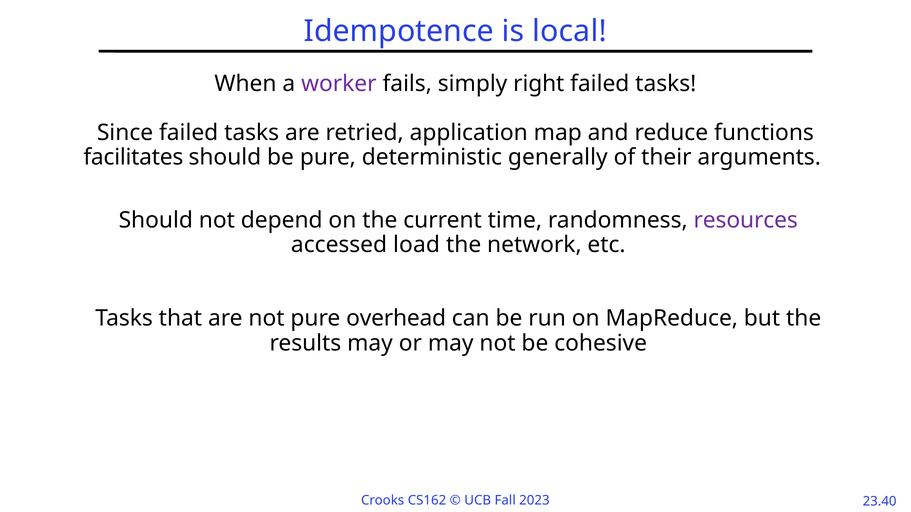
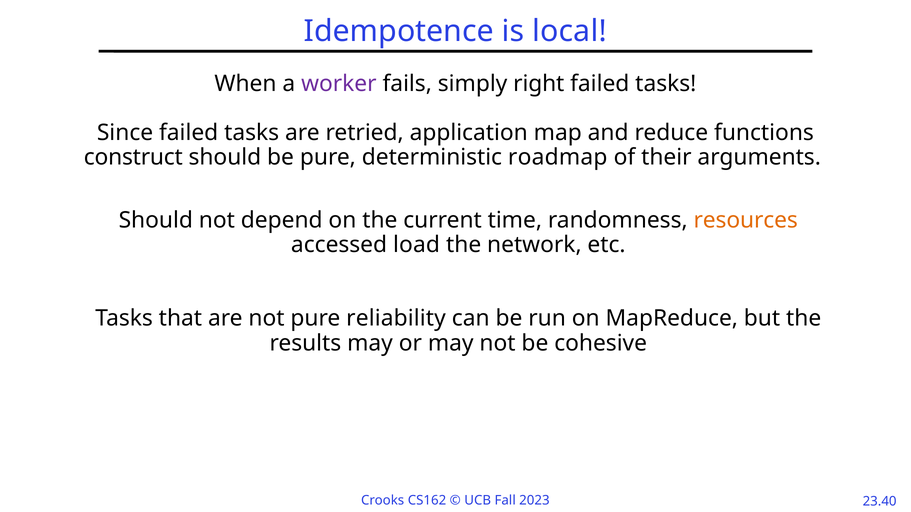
facilitates: facilitates -> construct
generally: generally -> roadmap
resources colour: purple -> orange
overhead: overhead -> reliability
